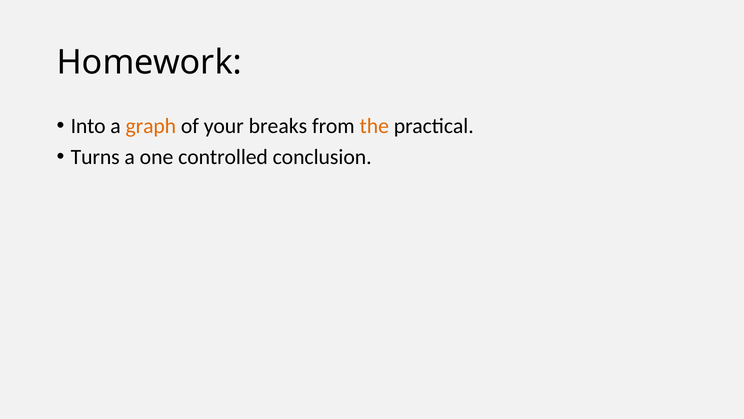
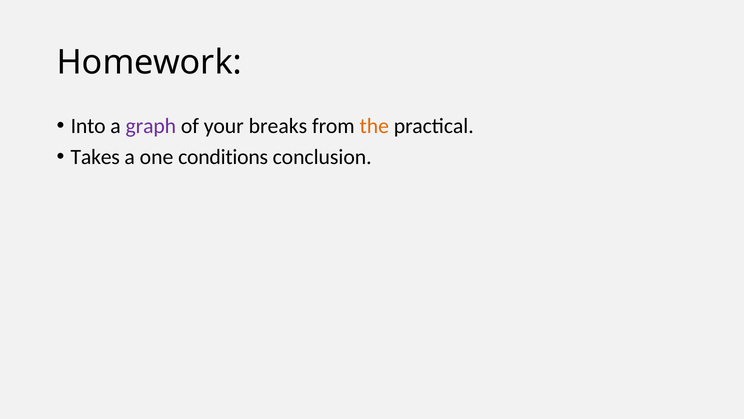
graph colour: orange -> purple
Turns: Turns -> Takes
controlled: controlled -> conditions
